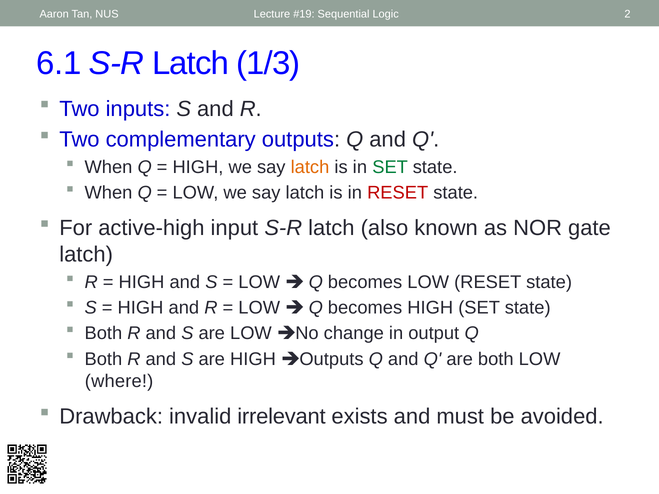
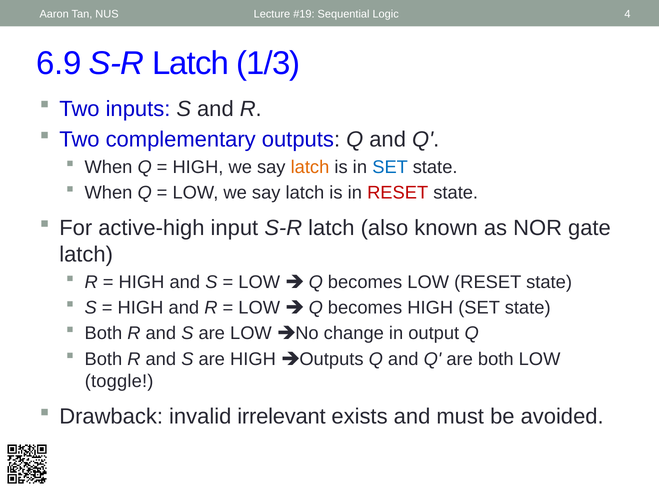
2: 2 -> 4
6.1: 6.1 -> 6.9
SET at (390, 167) colour: green -> blue
where: where -> toggle
